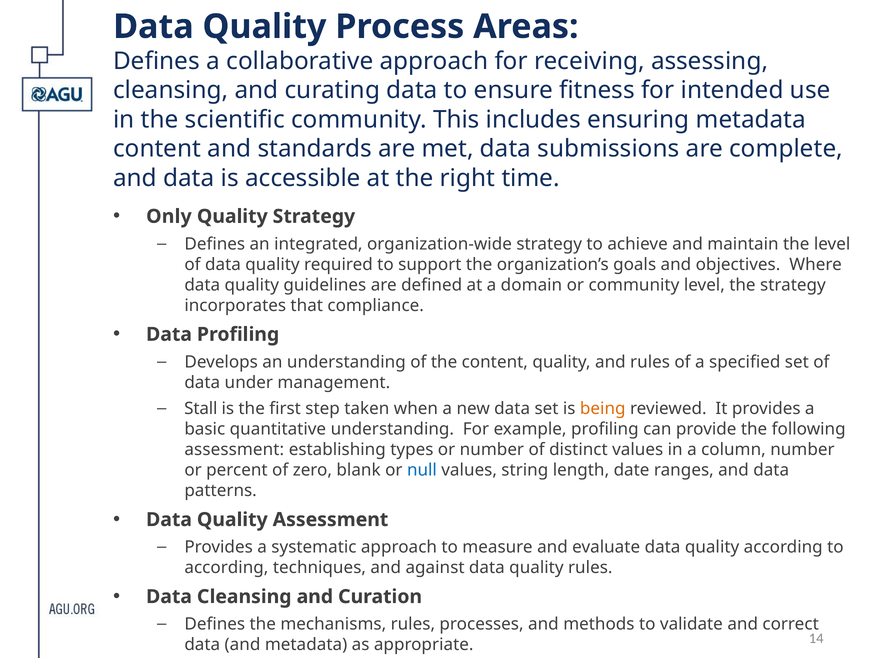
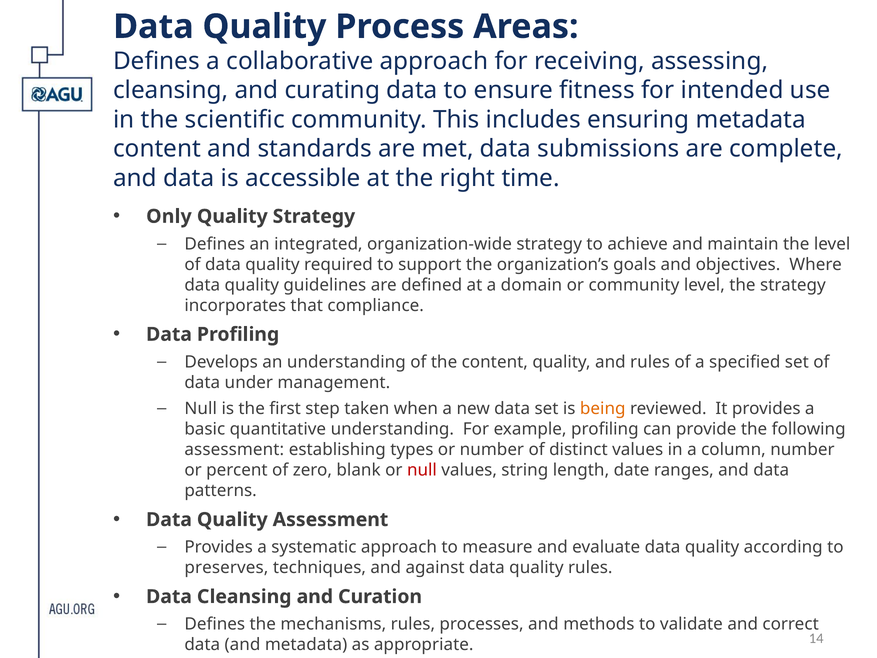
Stall at (201, 409): Stall -> Null
null at (422, 470) colour: blue -> red
according at (226, 568): according -> preserves
